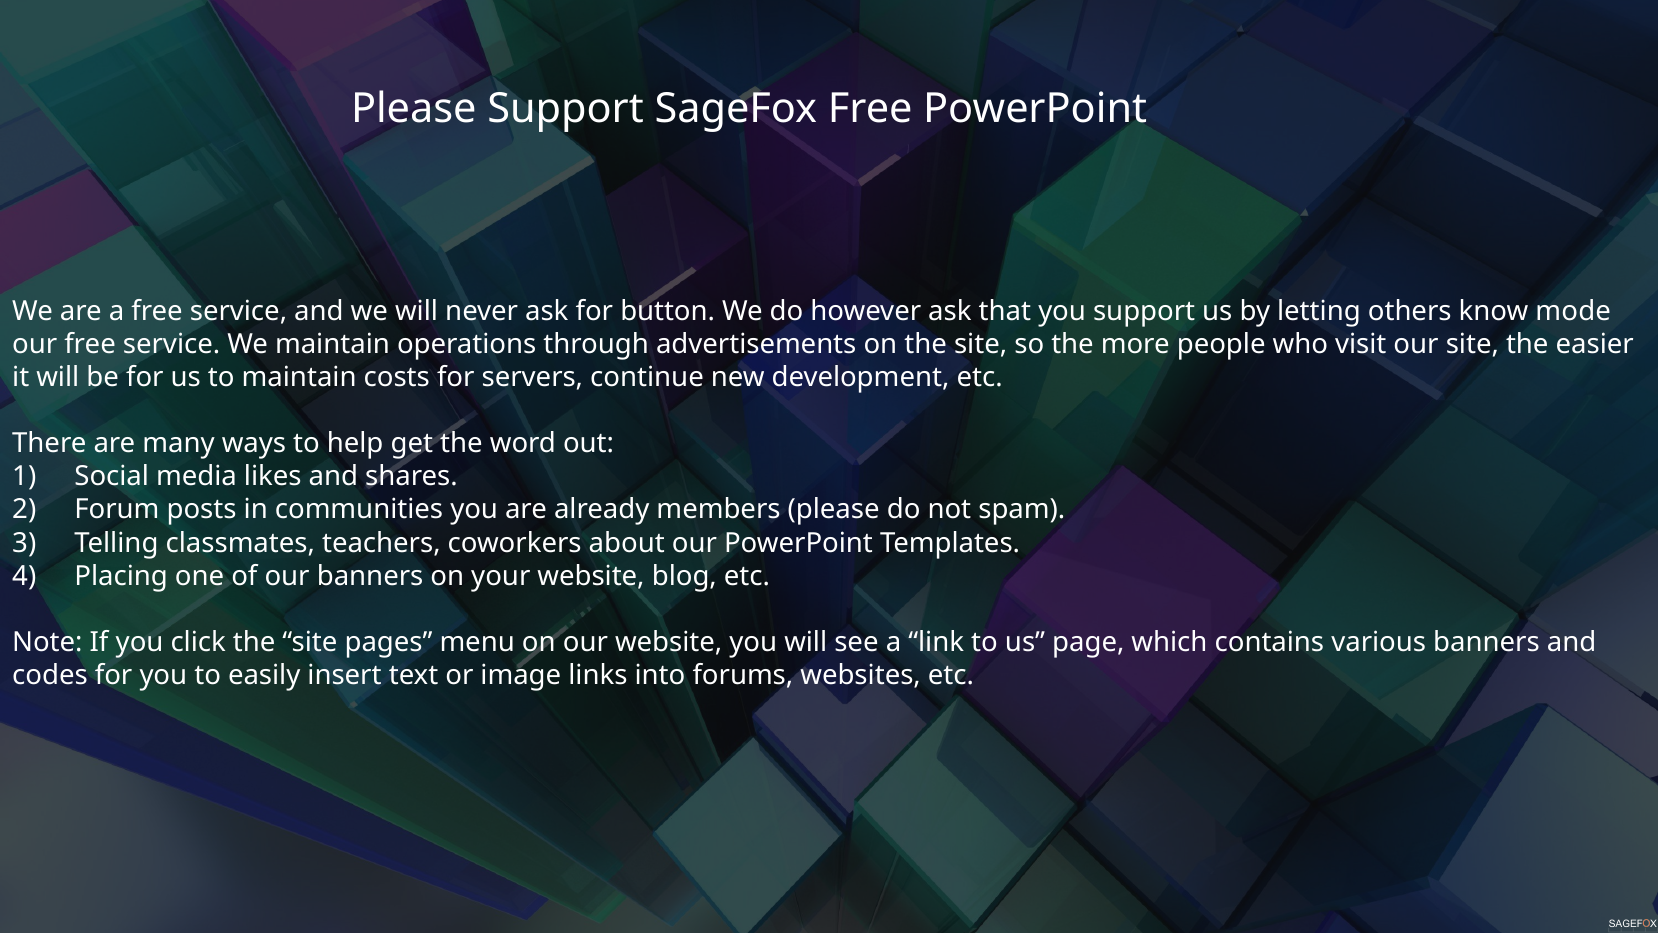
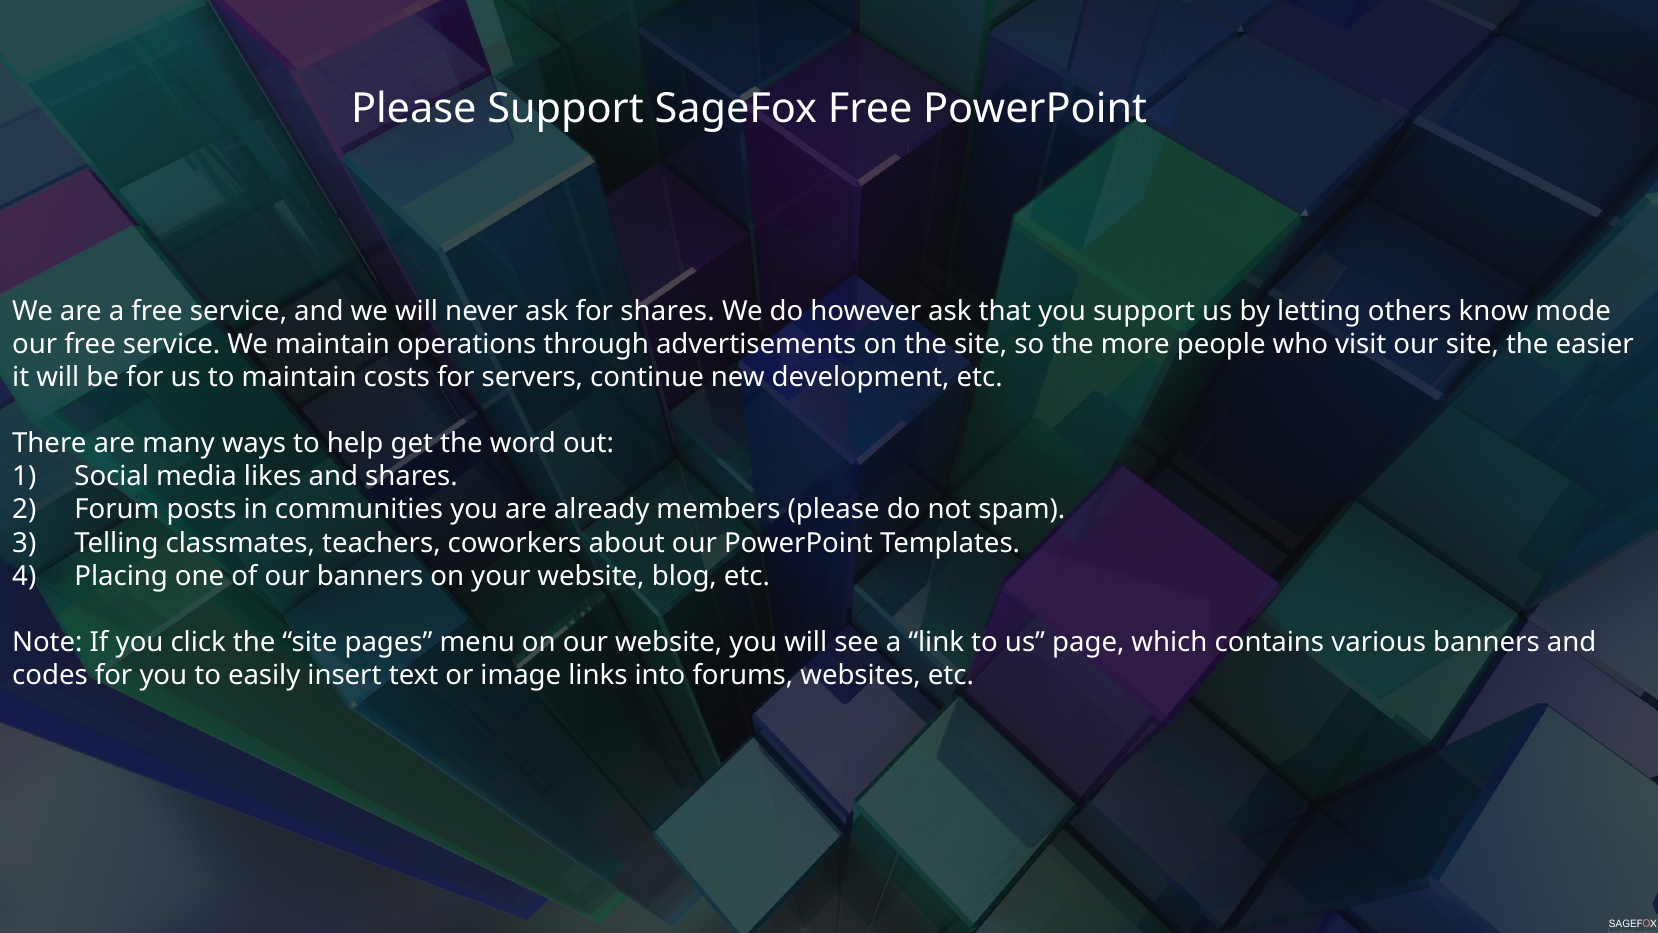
for button: button -> shares
